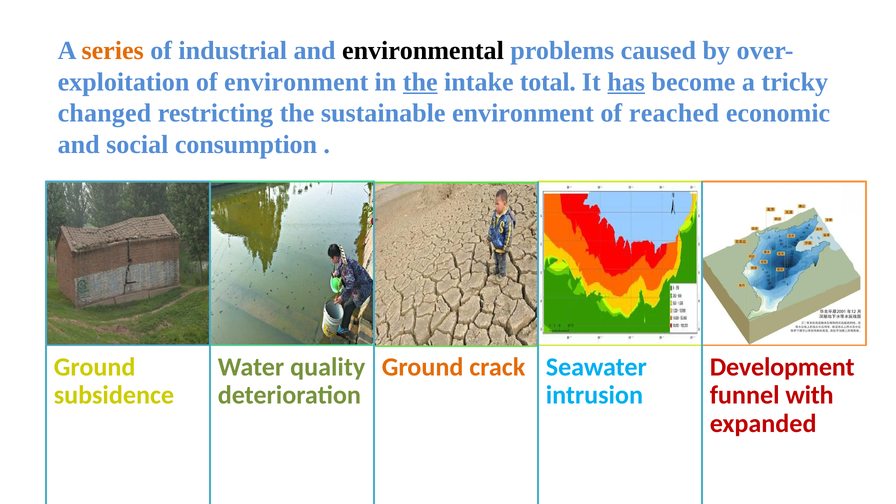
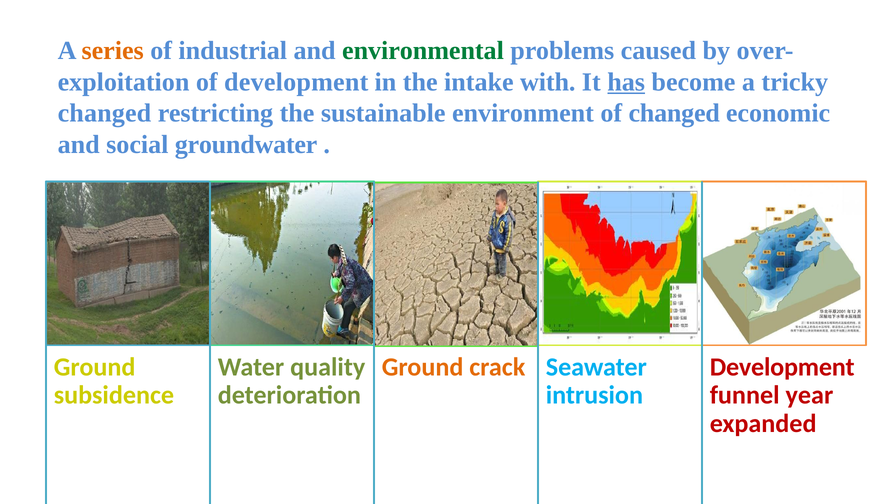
environmental colour: black -> green
of environment: environment -> development
the at (420, 82) underline: present -> none
total: total -> with
of reached: reached -> changed
consumption: consumption -> groundwater
with: with -> year
